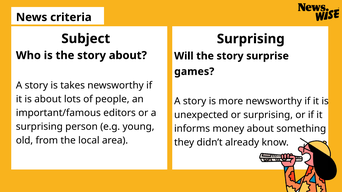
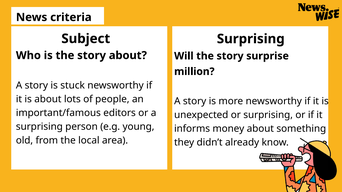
games: games -> million
takes: takes -> stuck
